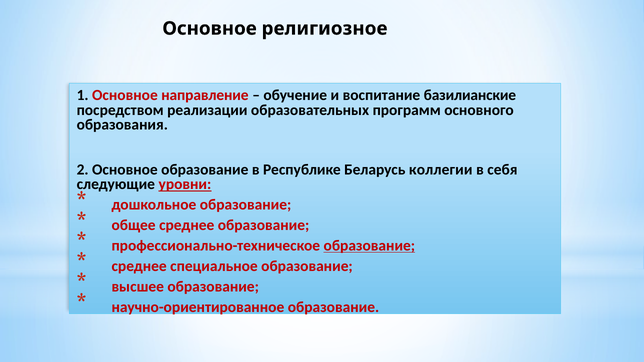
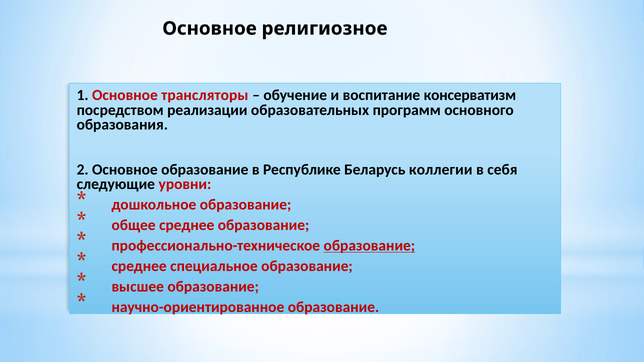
направление: направление -> трансляторы
базилианские: базилианские -> консерватизм
уровни underline: present -> none
